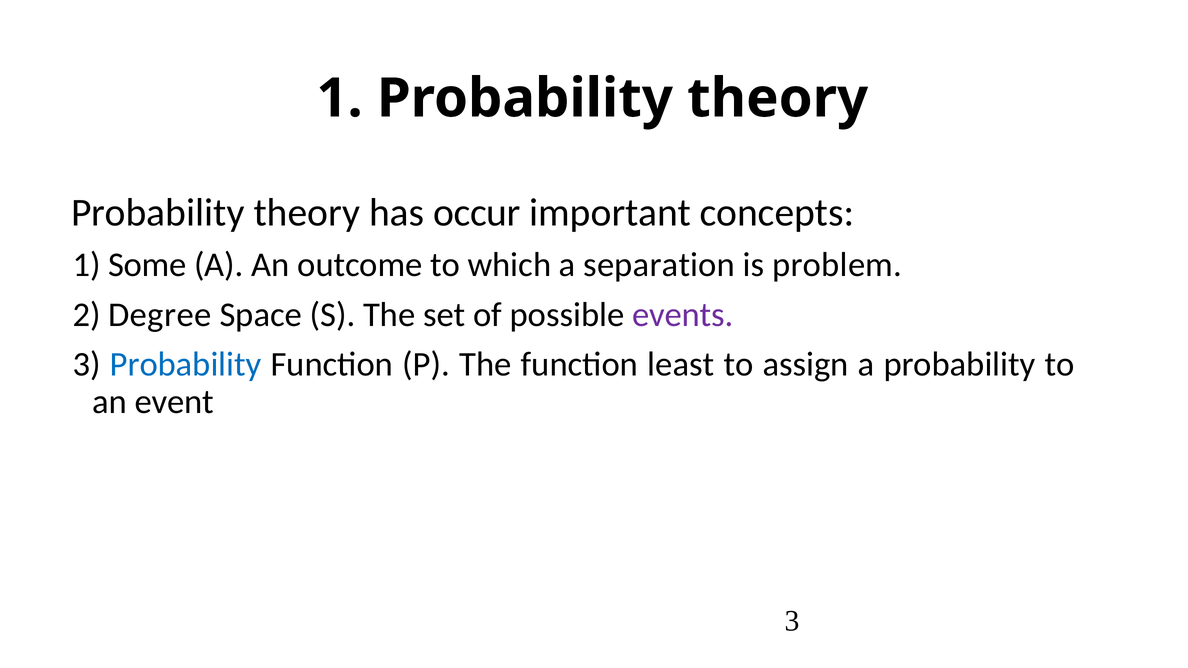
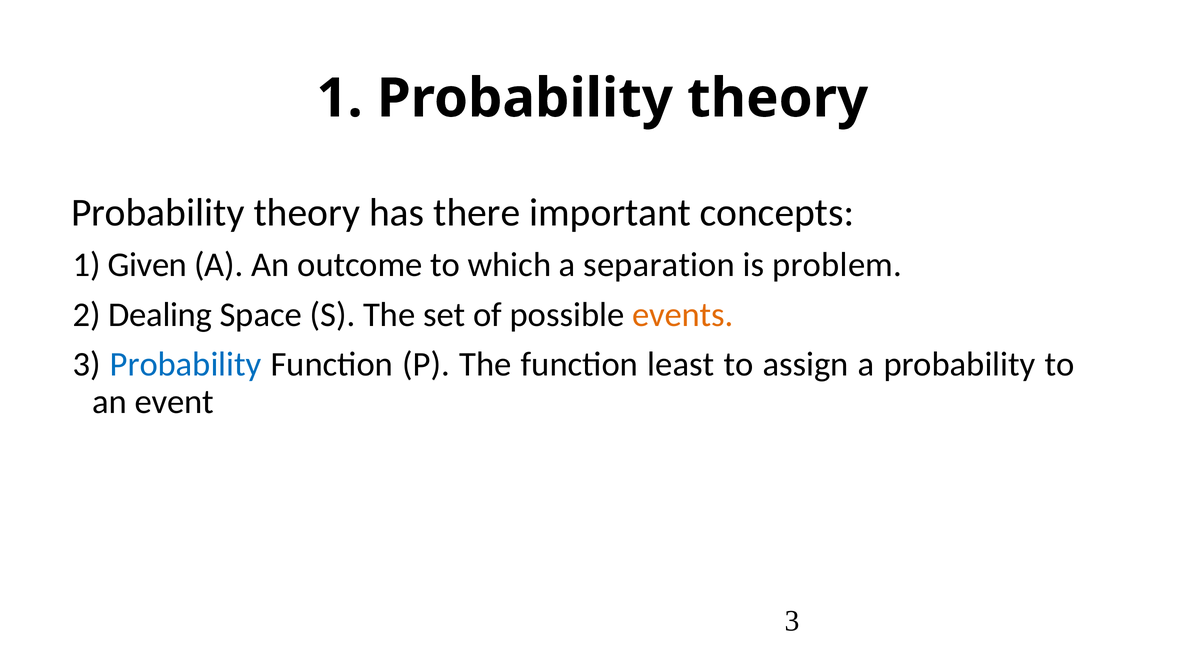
occur: occur -> there
Some: Some -> Given
Degree: Degree -> Dealing
events colour: purple -> orange
